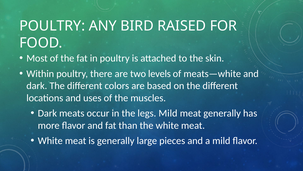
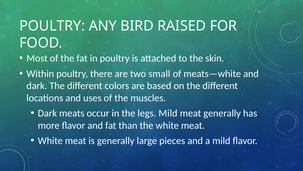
levels: levels -> small
